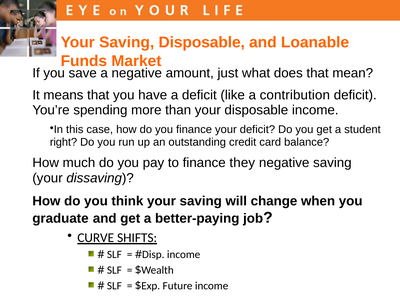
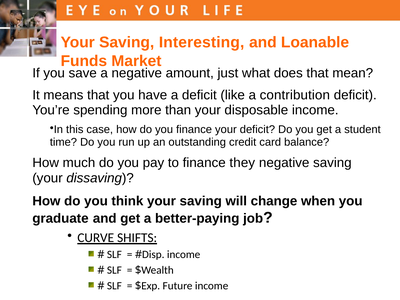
Saving Disposable: Disposable -> Interesting
right: right -> time
